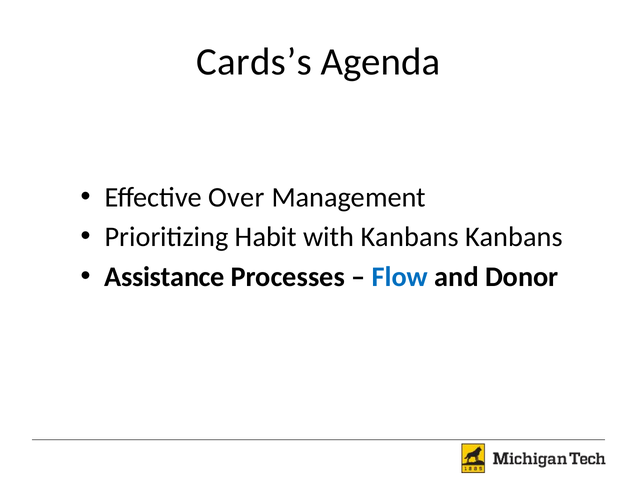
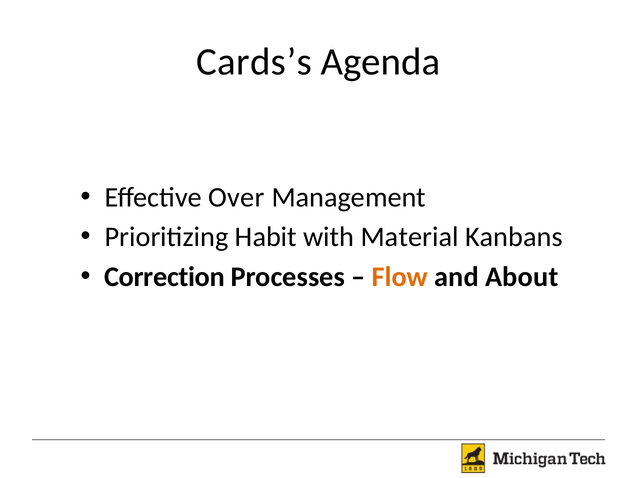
with Kanbans: Kanbans -> Material
Assistance: Assistance -> Correction
Flow colour: blue -> orange
Donor: Donor -> About
